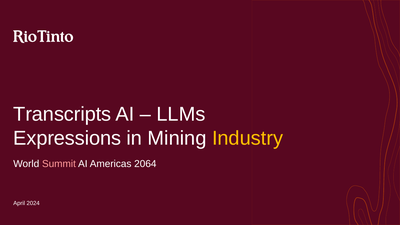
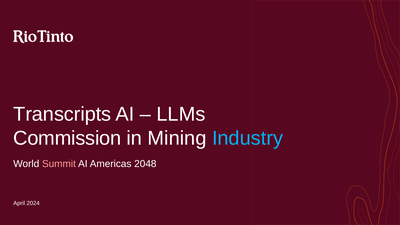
Expressions: Expressions -> Commission
Industry colour: yellow -> light blue
2064: 2064 -> 2048
